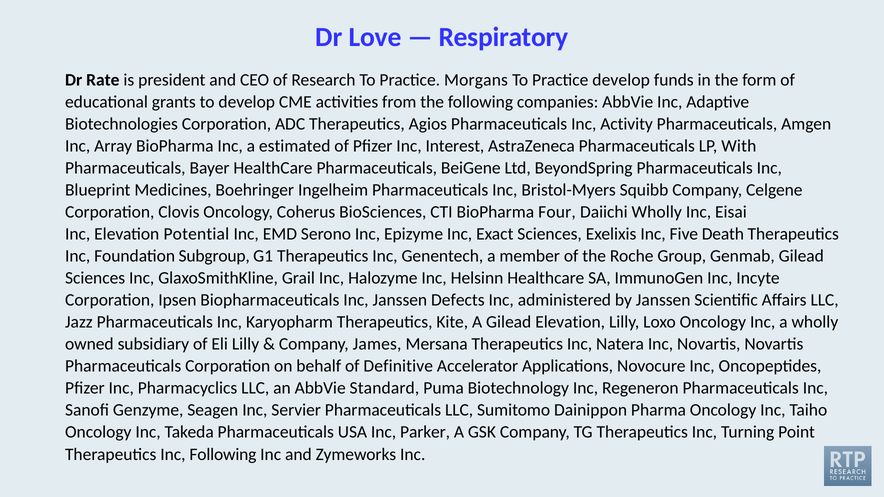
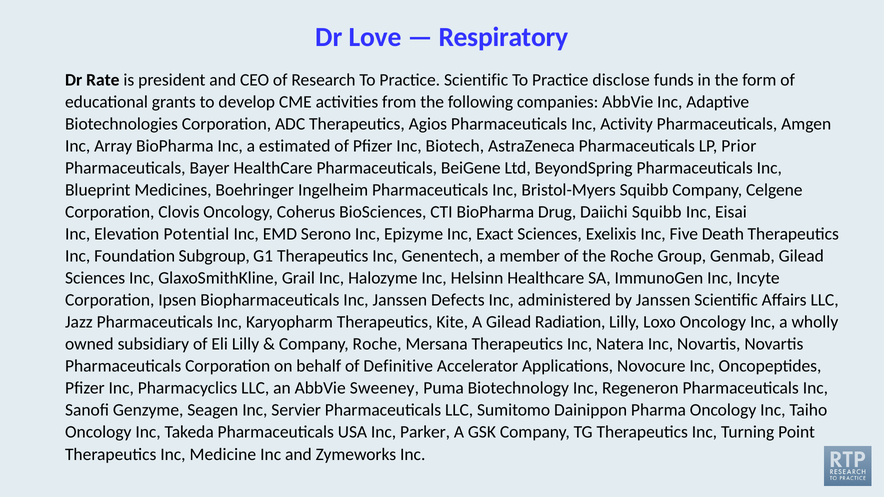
Practice Morgans: Morgans -> Scientific
Practice develop: develop -> disclose
Interest: Interest -> Biotech
With: With -> Prior
Four: Four -> Drug
Daiichi Wholly: Wholly -> Squibb
Gilead Elevation: Elevation -> Radiation
Company James: James -> Roche
Standard: Standard -> Sweeney
Inc Following: Following -> Medicine
